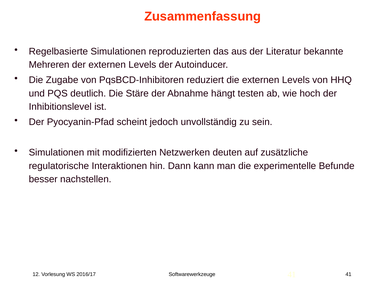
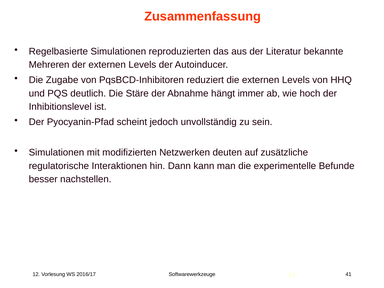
testen: testen -> immer
